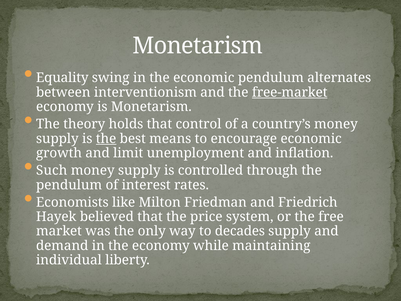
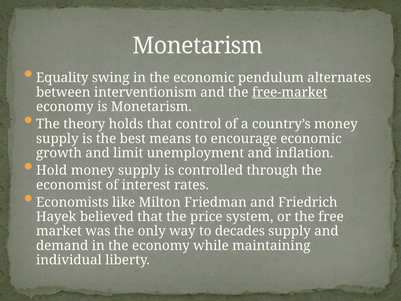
the at (106, 138) underline: present -> none
Such: Such -> Hold
pendulum at (69, 185): pendulum -> economist
